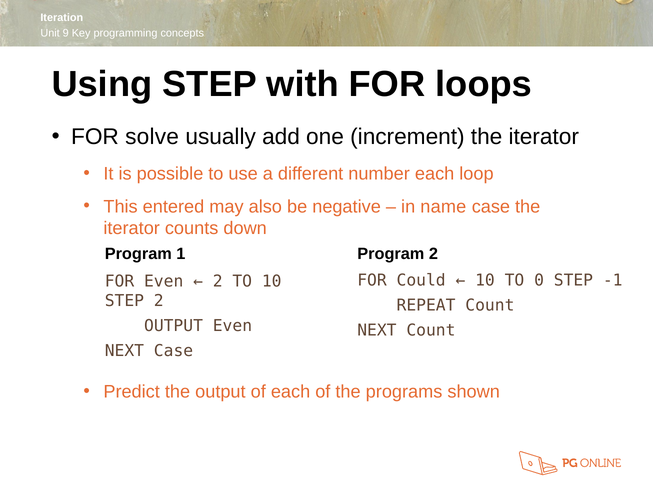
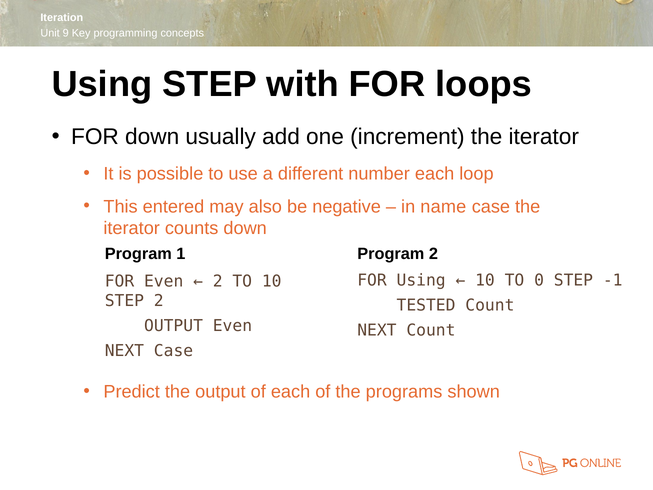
FOR solve: solve -> down
FOR Could: Could -> Using
REPEAT: REPEAT -> TESTED
